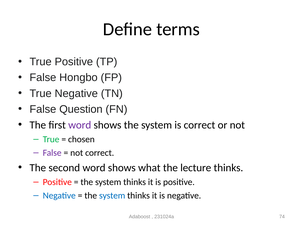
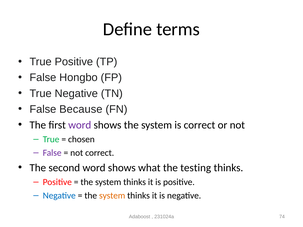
Question: Question -> Because
lecture: lecture -> testing
system at (112, 196) colour: blue -> orange
